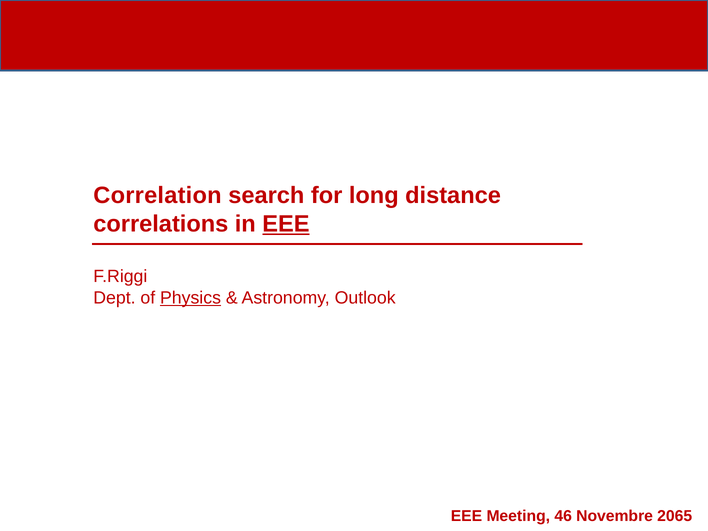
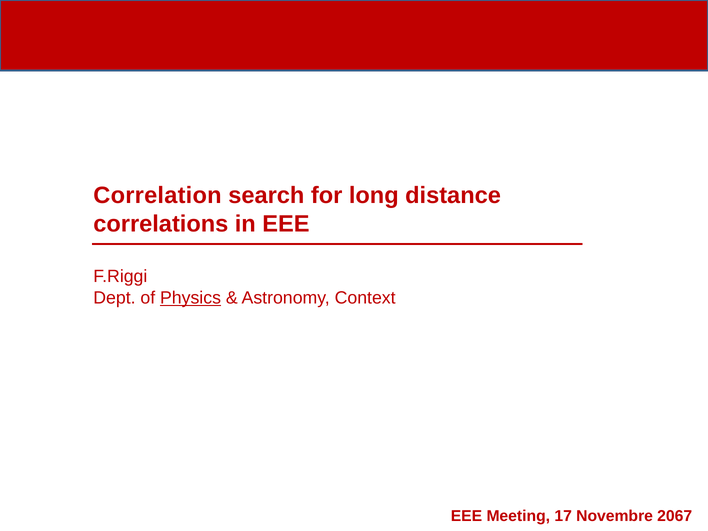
EEE at (286, 224) underline: present -> none
Outlook: Outlook -> Context
46: 46 -> 17
2065: 2065 -> 2067
